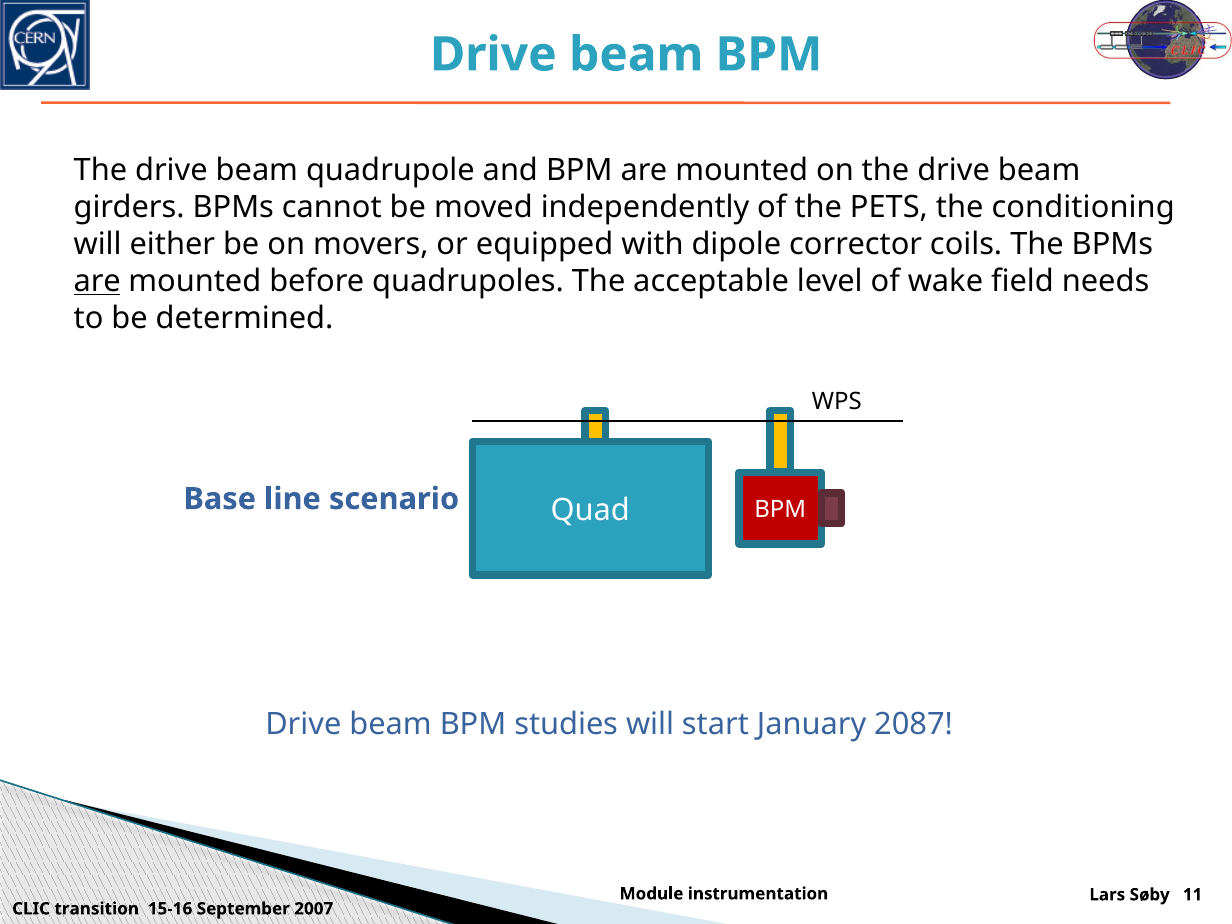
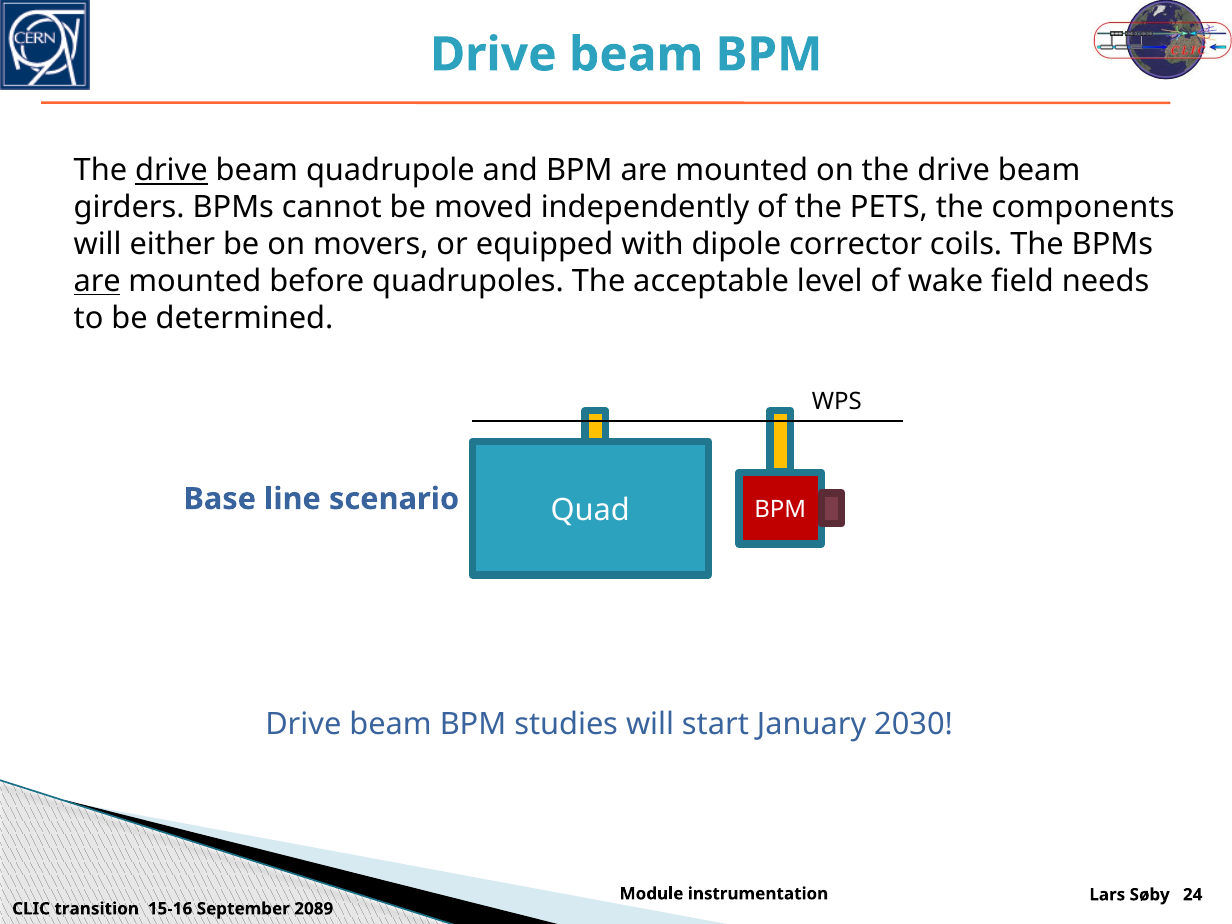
drive at (171, 170) underline: none -> present
conditioning: conditioning -> components
2087: 2087 -> 2030
11: 11 -> 24
2007: 2007 -> 2089
